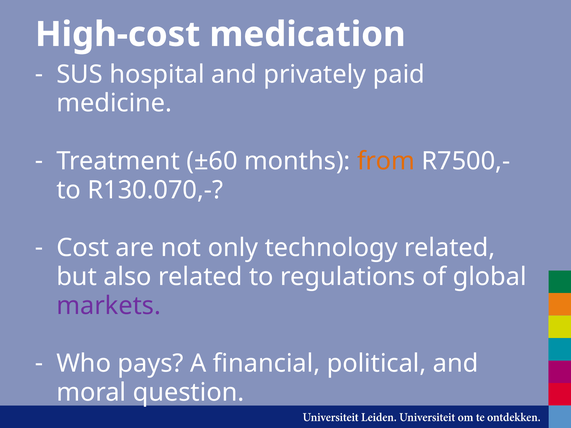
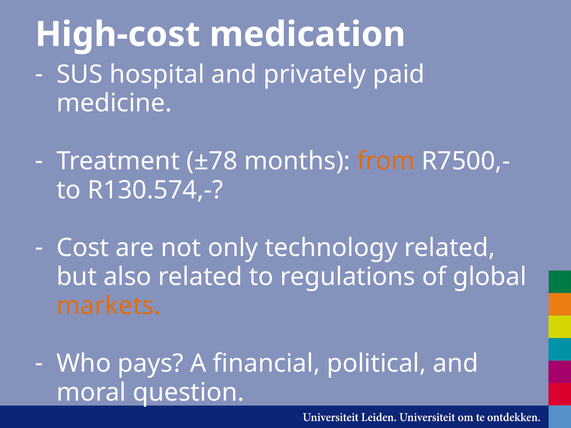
±60: ±60 -> ±78
R130.070,-: R130.070,- -> R130.574,-
markets colour: purple -> orange
